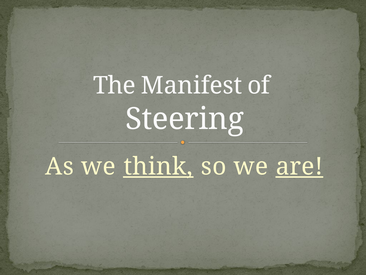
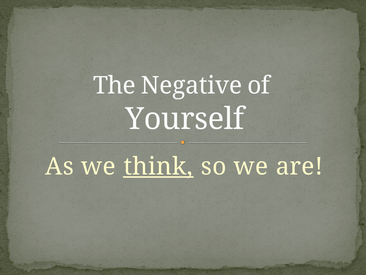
Manifest: Manifest -> Negative
Steering: Steering -> Yourself
are underline: present -> none
